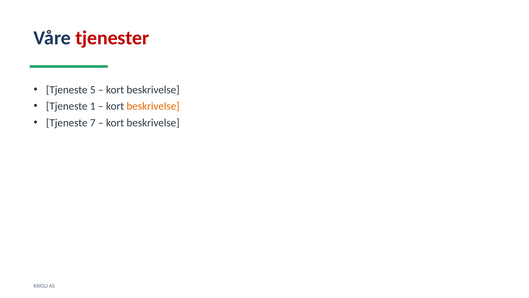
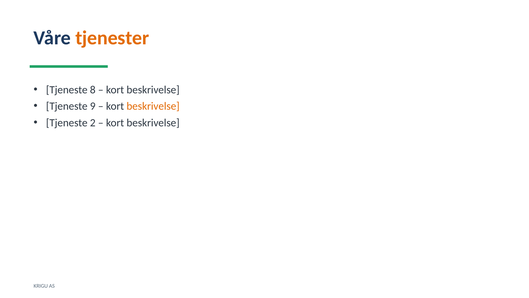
tjenester colour: red -> orange
5: 5 -> 8
1: 1 -> 9
7: 7 -> 2
